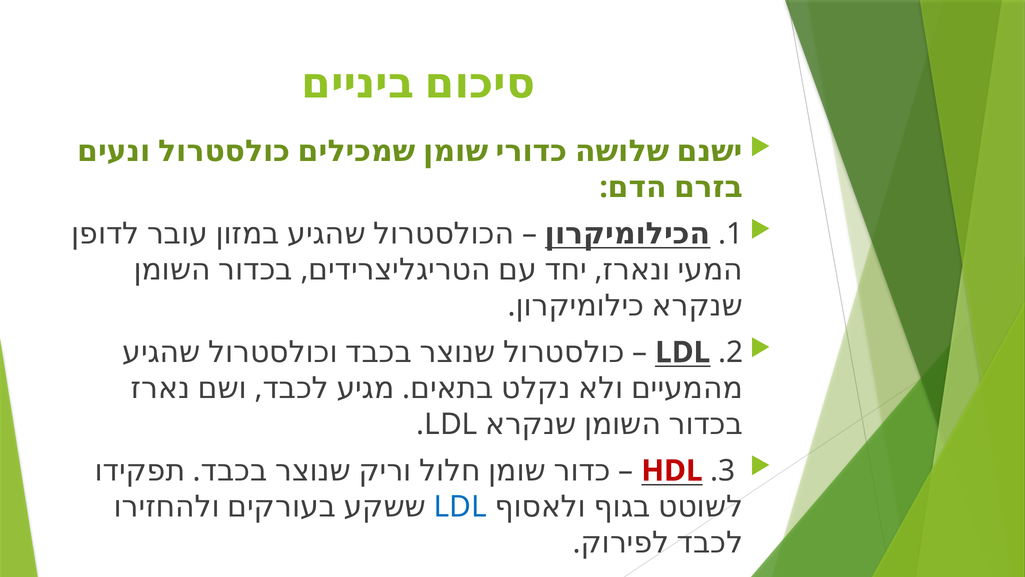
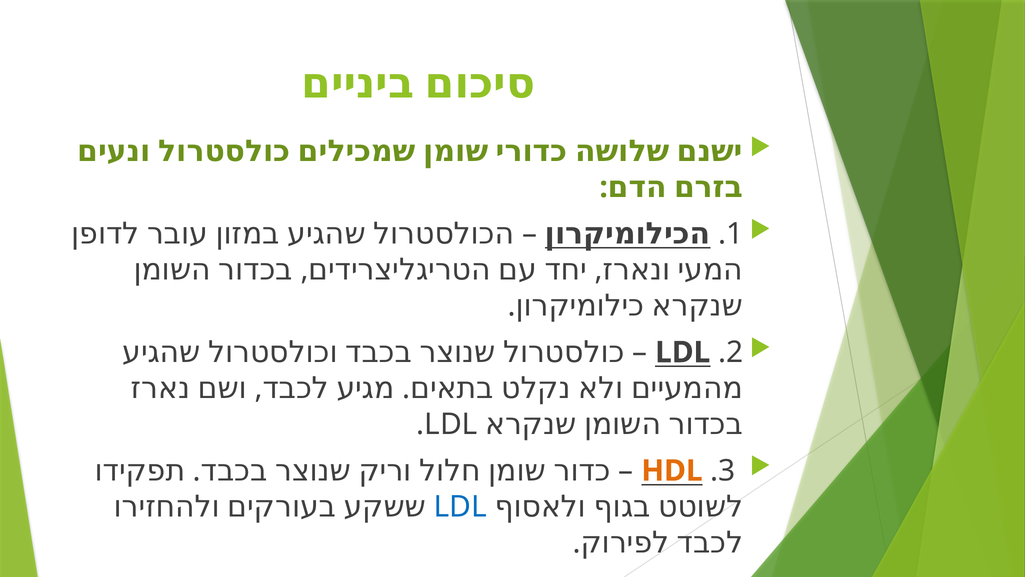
HDL colour: red -> orange
